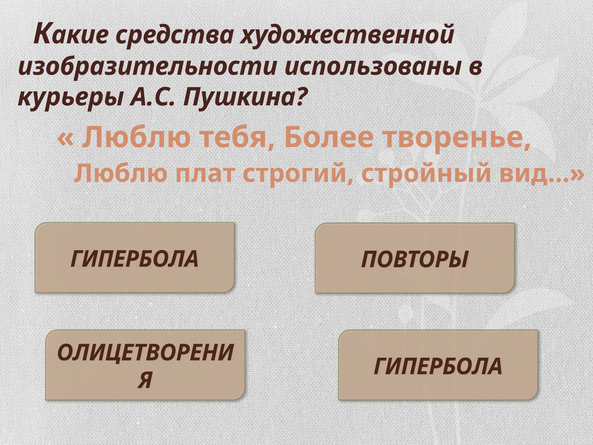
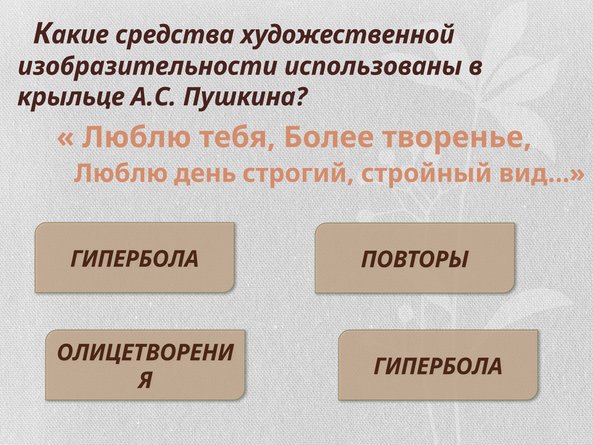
курьеры: курьеры -> крыльце
плат: плат -> день
